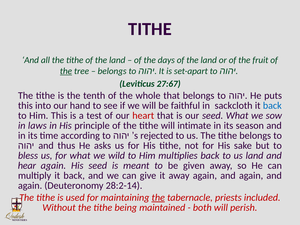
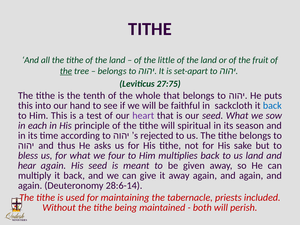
days: days -> little
27:67: 27:67 -> 27:75
heart colour: red -> purple
laws: laws -> each
intimate: intimate -> spiritual
wild: wild -> four
28:2-14: 28:2-14 -> 28:6-14
the at (158, 198) underline: present -> none
